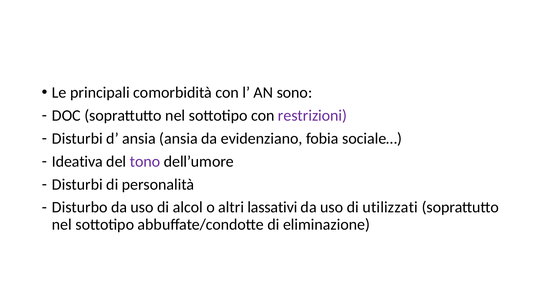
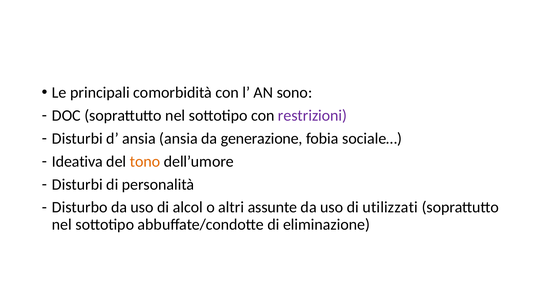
evidenziano: evidenziano -> generazione
tono colour: purple -> orange
lassativi: lassativi -> assunte
